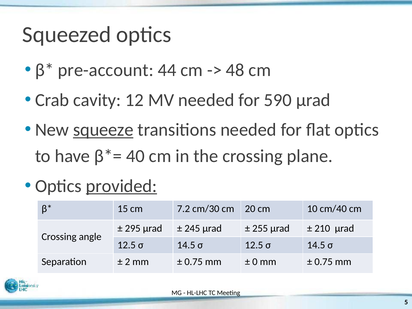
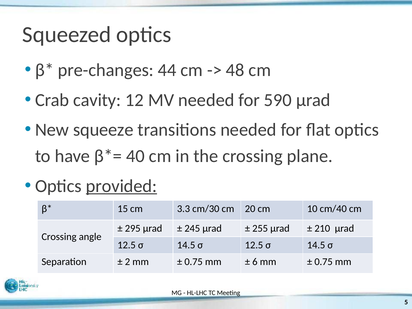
pre-account: pre-account -> pre-changes
squeeze underline: present -> none
7.2: 7.2 -> 3.3
0: 0 -> 6
